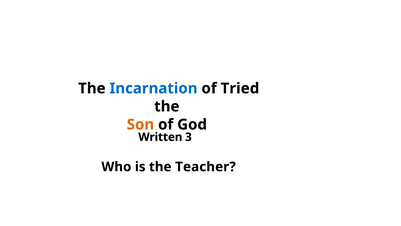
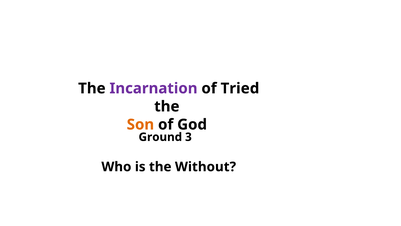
Incarnation colour: blue -> purple
Written: Written -> Ground
Teacher: Teacher -> Without
